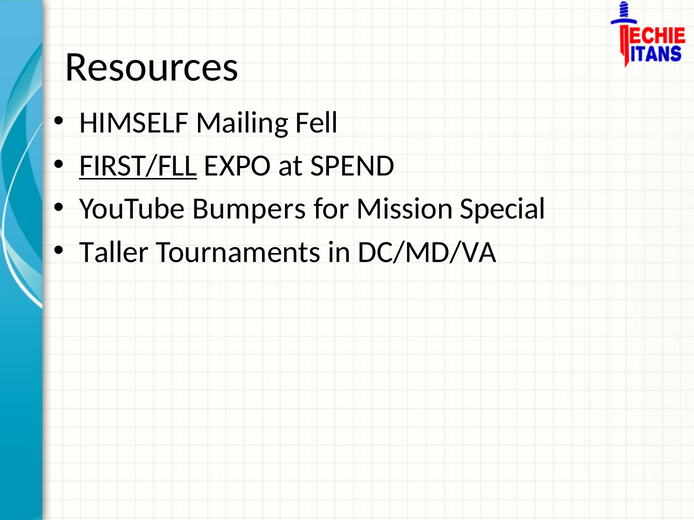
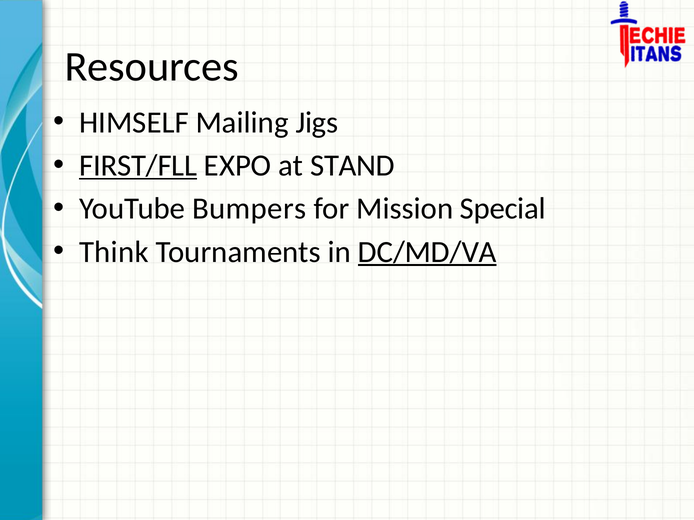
Fell: Fell -> Jigs
SPEND: SPEND -> STAND
Taller: Taller -> Think
DC/MD/VA underline: none -> present
